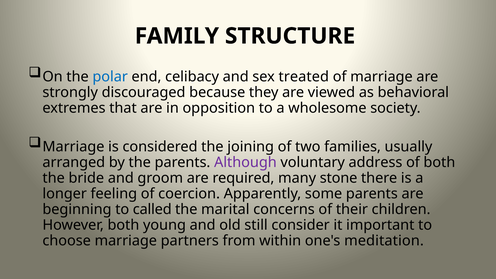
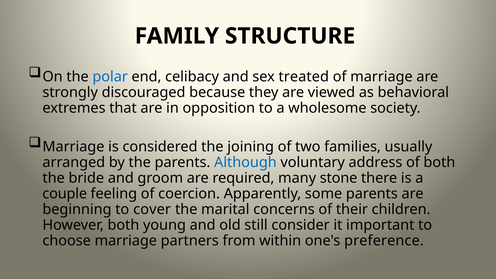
Although colour: purple -> blue
longer: longer -> couple
called: called -> cover
meditation: meditation -> preference
